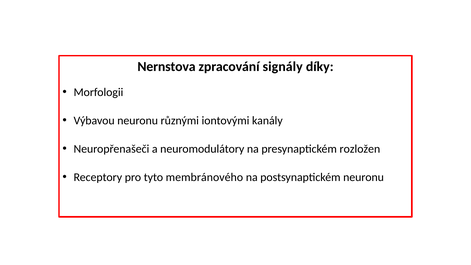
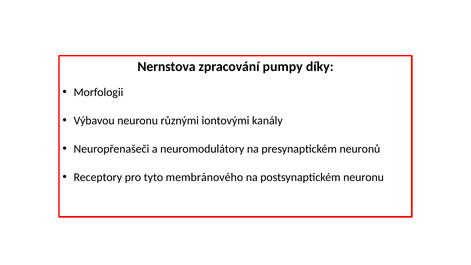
signály: signály -> pumpy
rozložen: rozložen -> neuronů
